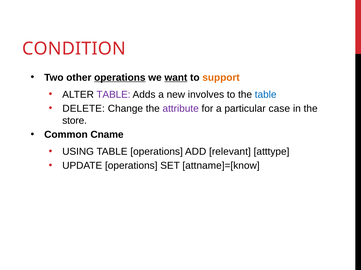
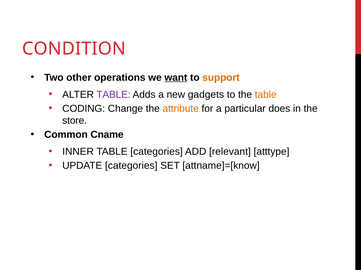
operations at (120, 78) underline: present -> none
involves: involves -> gadgets
table at (266, 95) colour: blue -> orange
DELETE: DELETE -> CODING
attribute colour: purple -> orange
case: case -> does
USING: USING -> INNER
TABLE operations: operations -> categories
UPDATE operations: operations -> categories
